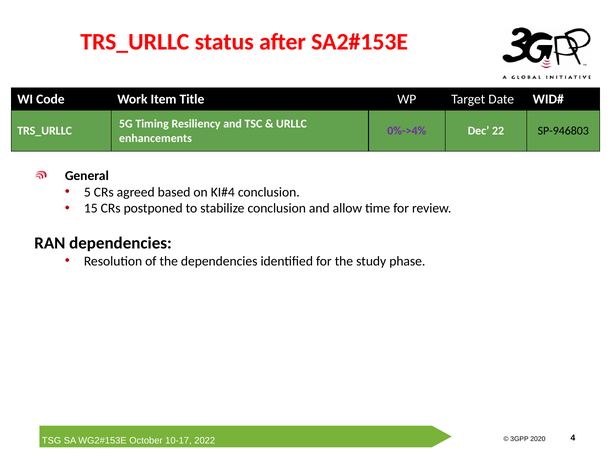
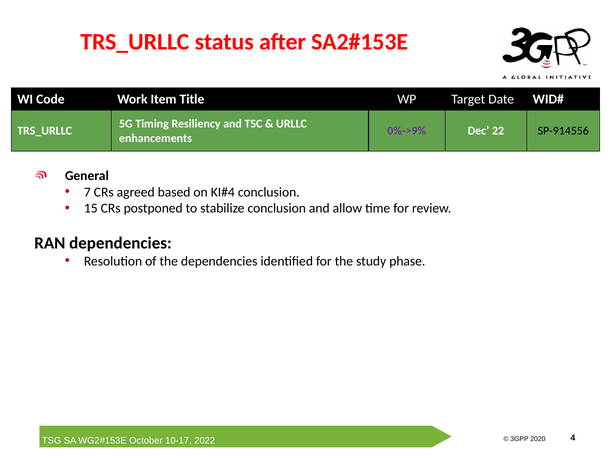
0%->4%: 0%->4% -> 0%->9%
SP-946803: SP-946803 -> SP-914556
5: 5 -> 7
